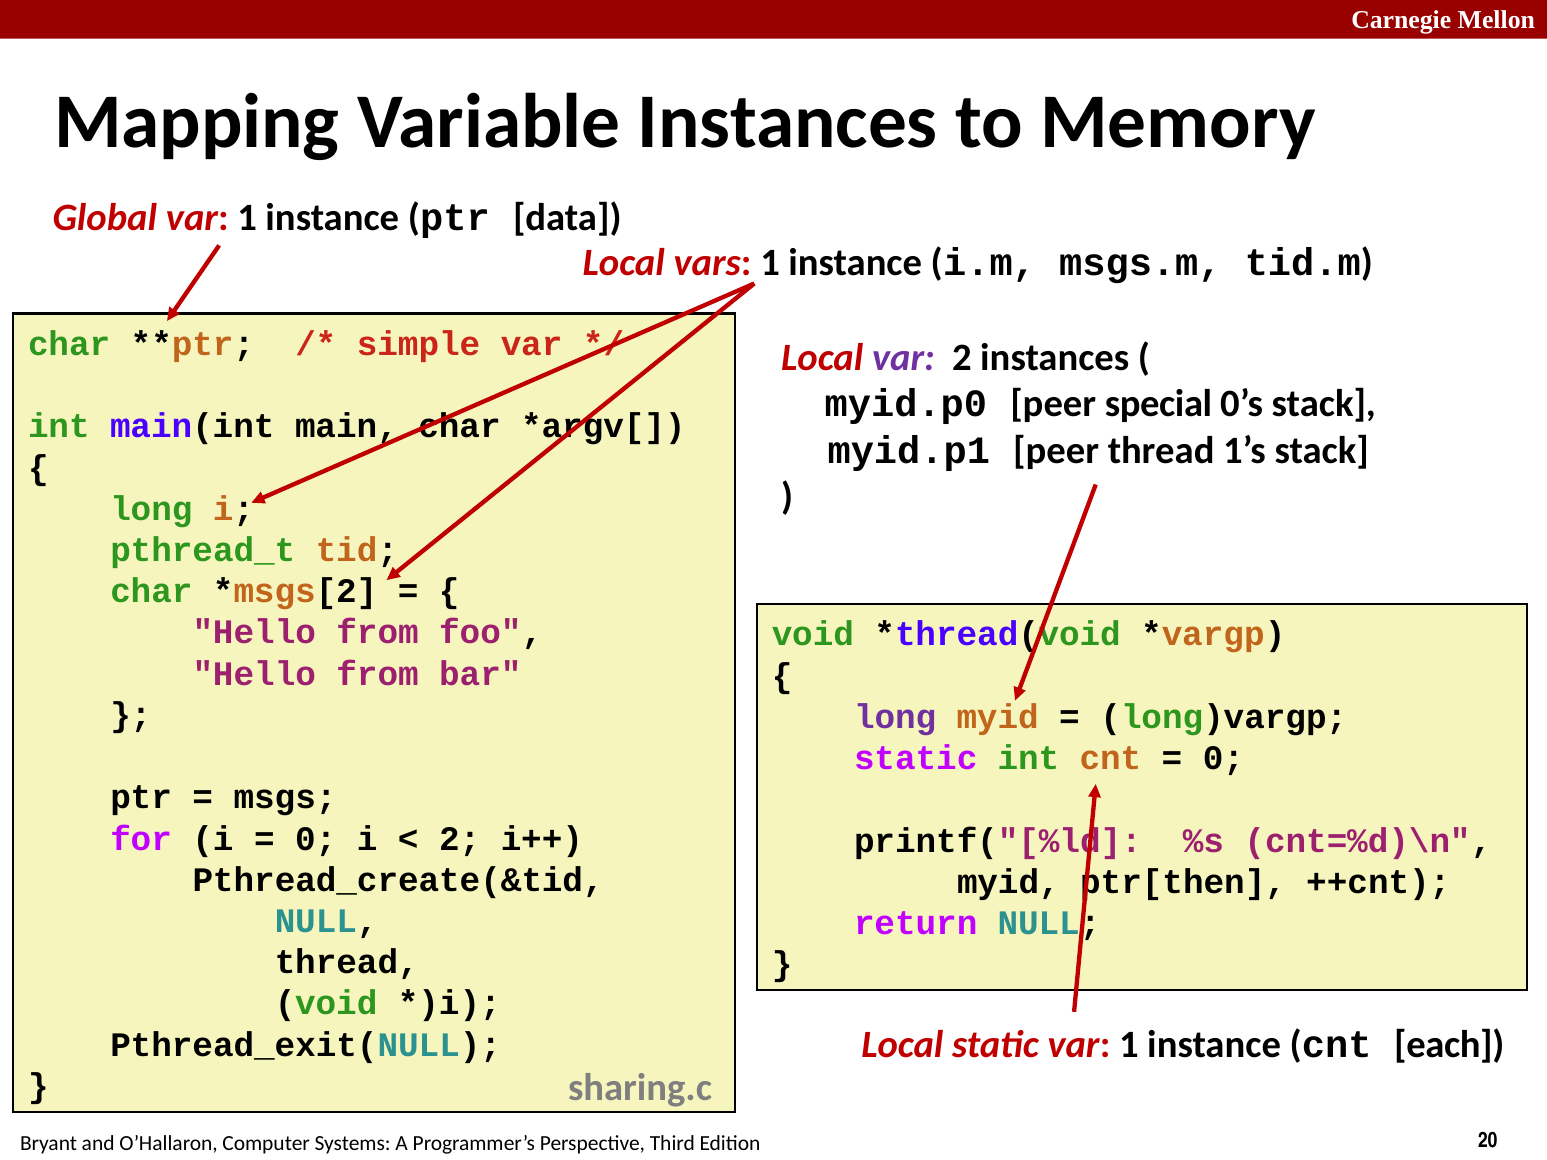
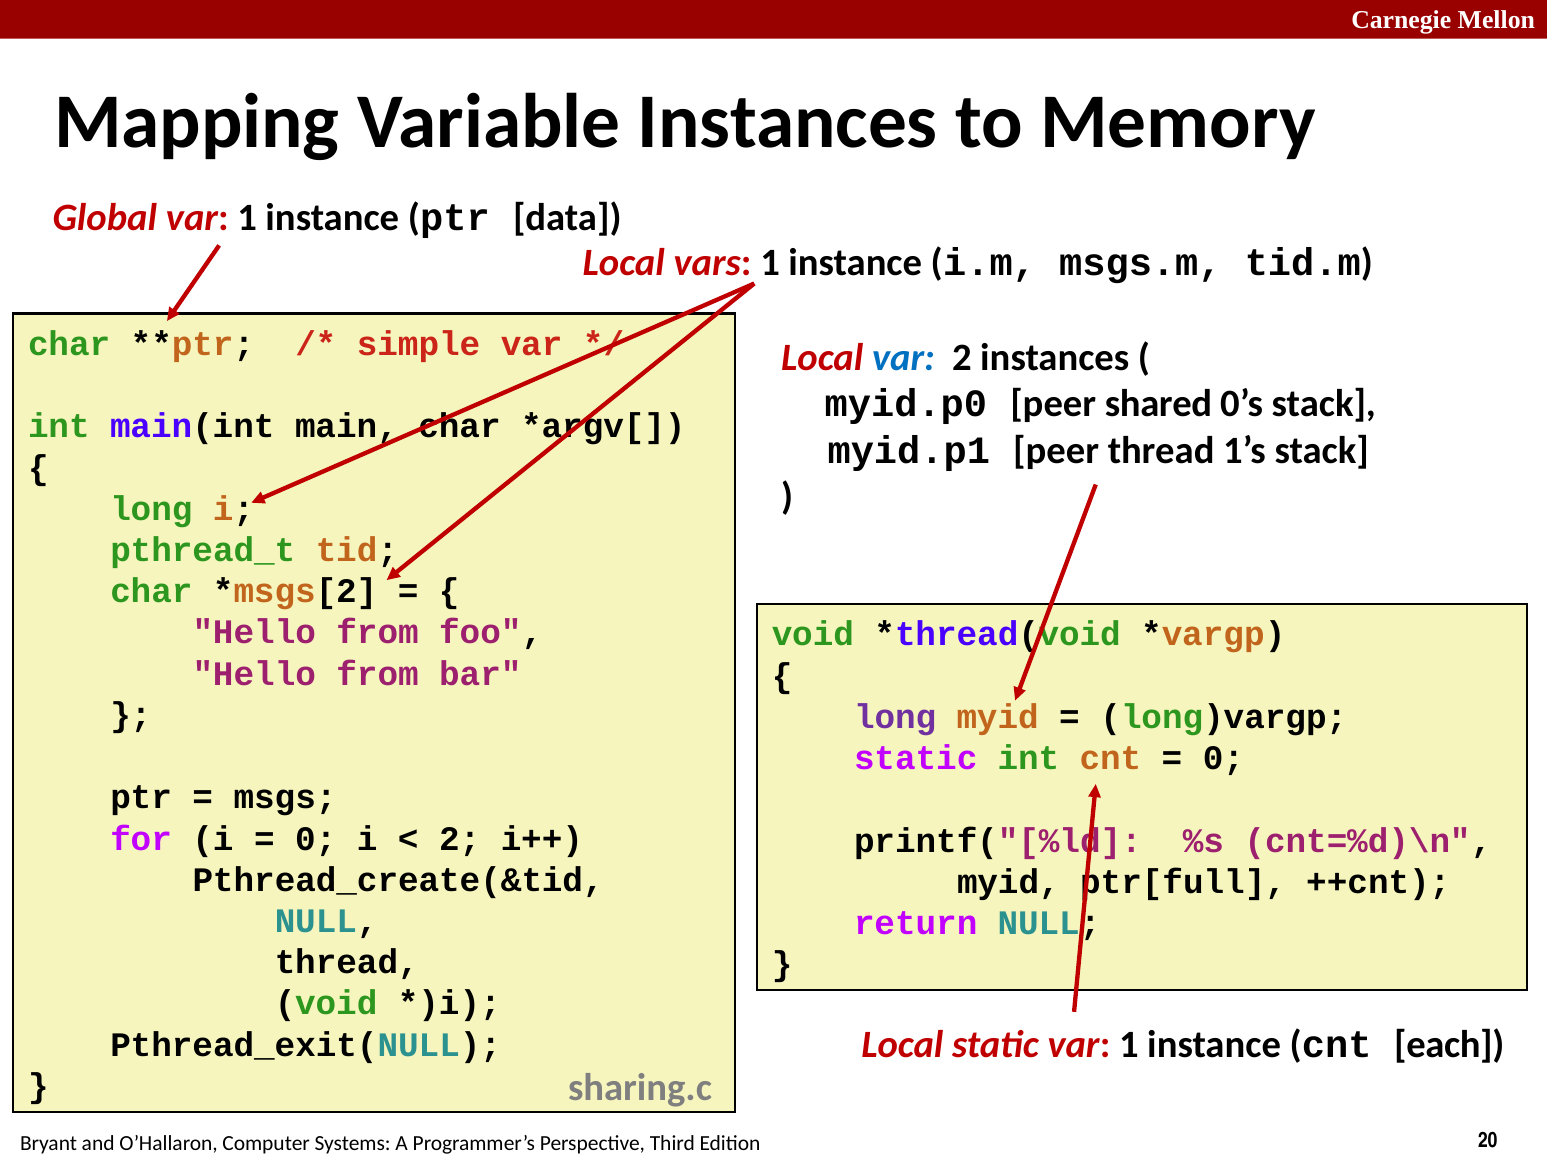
var at (903, 358) colour: purple -> blue
special: special -> shared
ptr[then: ptr[then -> ptr[full
